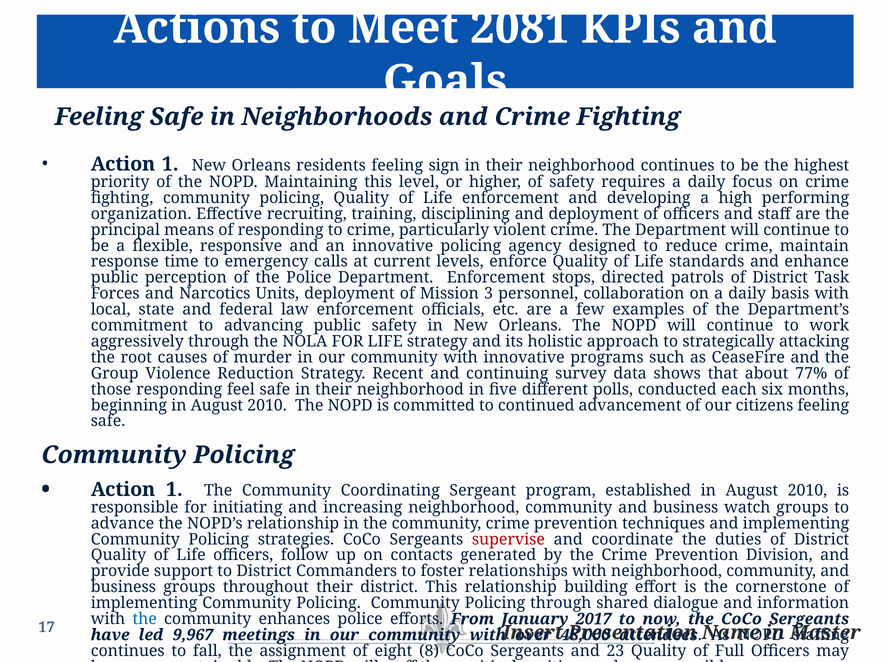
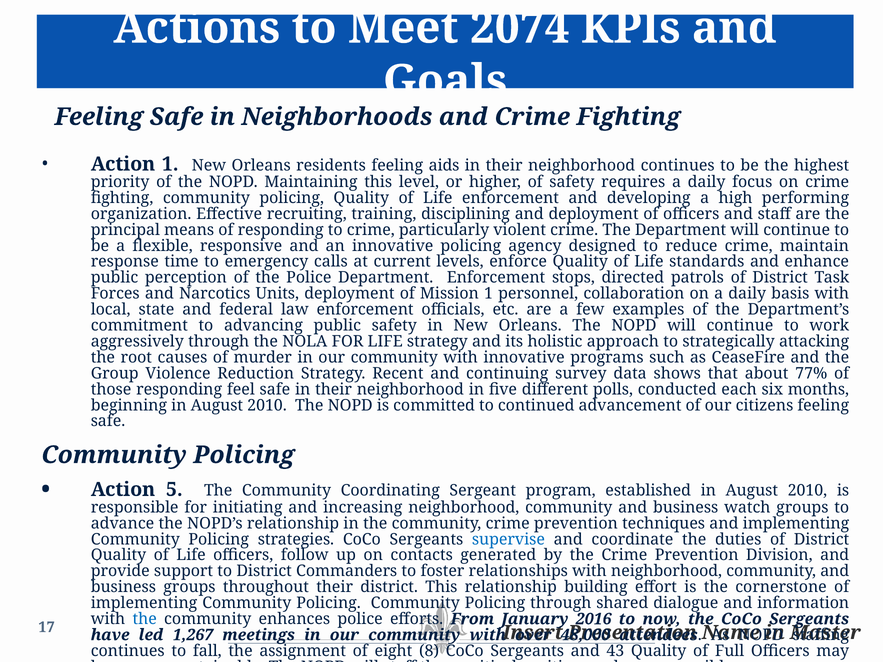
2081: 2081 -> 2074
sign: sign -> aids
Mission 3: 3 -> 1
1 at (174, 490): 1 -> 5
supervise colour: red -> blue
2017: 2017 -> 2016
9,967: 9,967 -> 1,267
23: 23 -> 43
